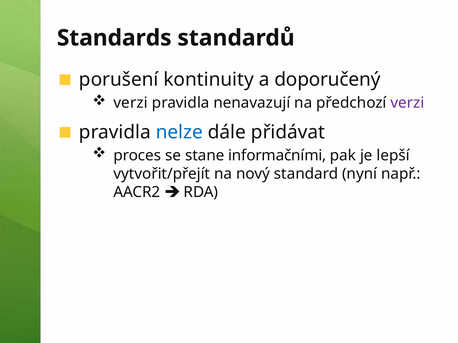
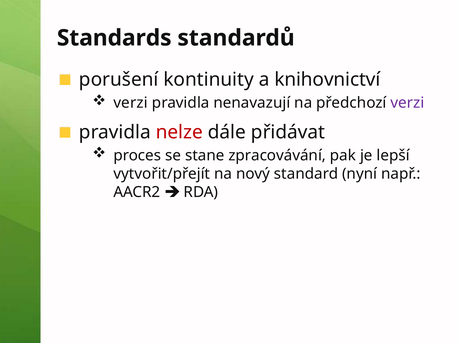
doporučený: doporučený -> knihovnictví
nelze colour: blue -> red
informačními: informačními -> zpracovávání
